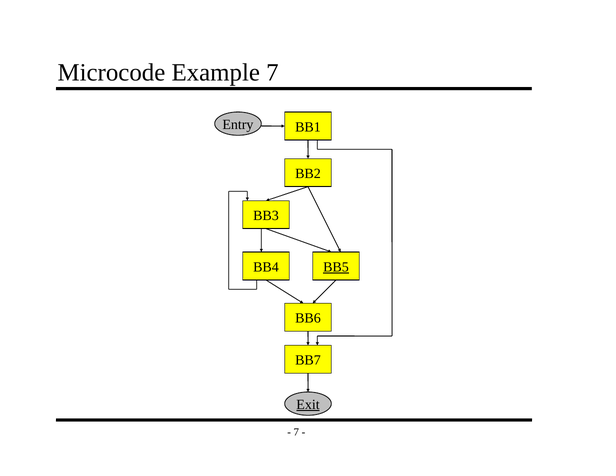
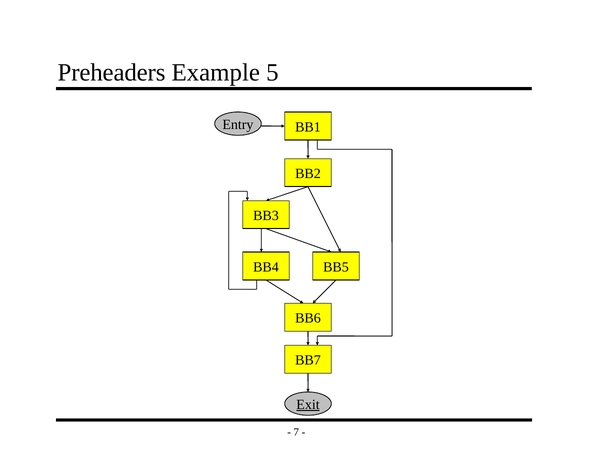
Microcode: Microcode -> Preheaders
Example 7: 7 -> 5
BB5 underline: present -> none
